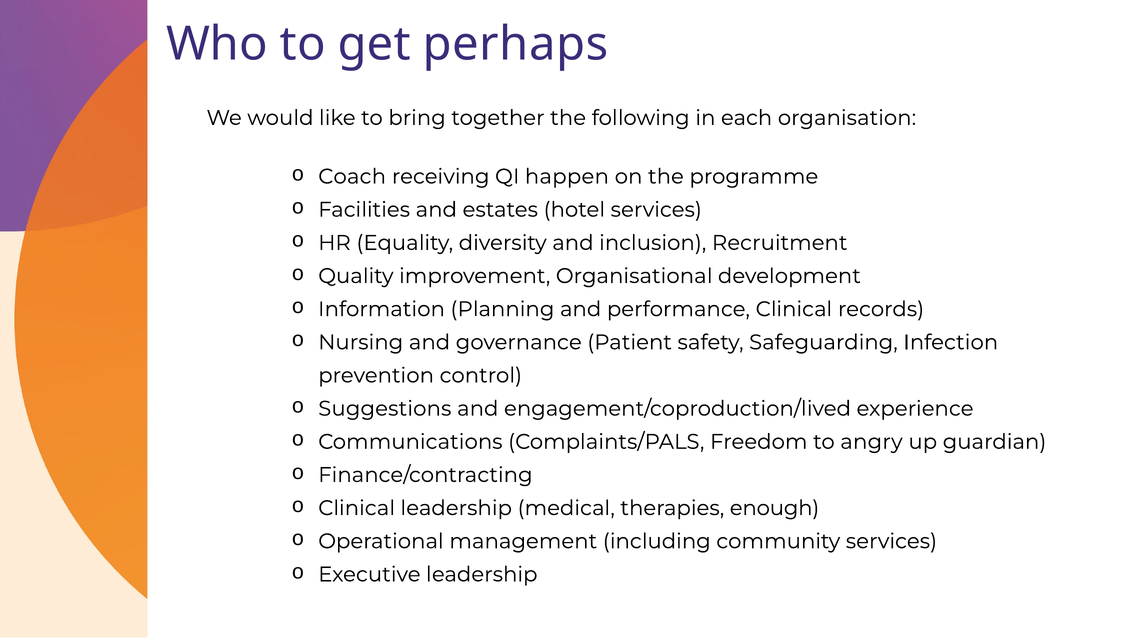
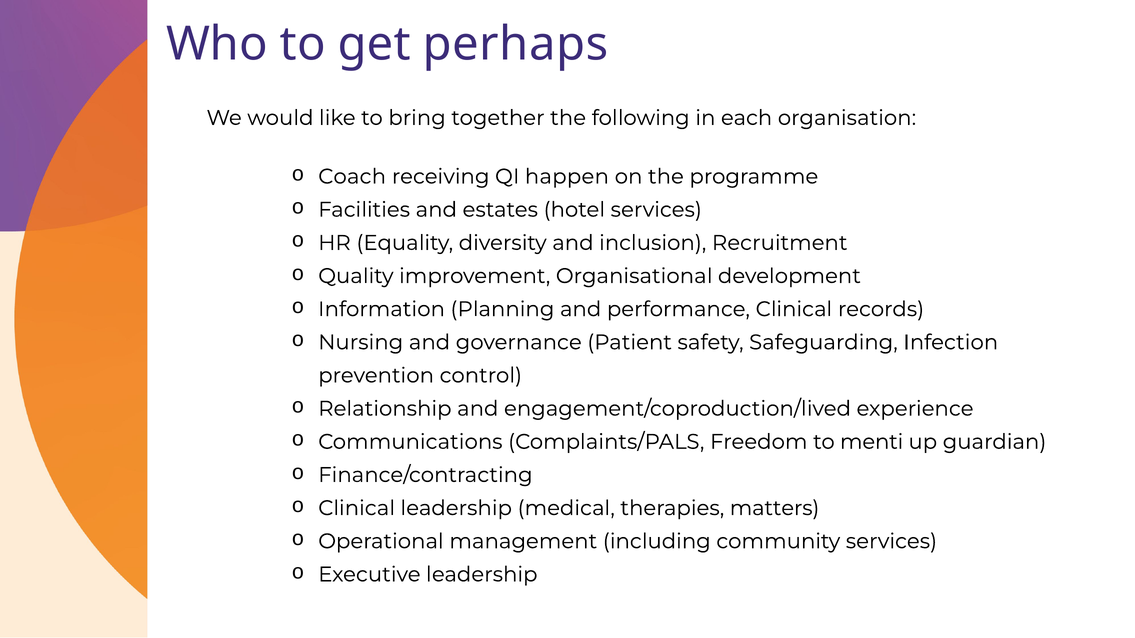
Suggestions: Suggestions -> Relationship
angry: angry -> menti
enough: enough -> matters
